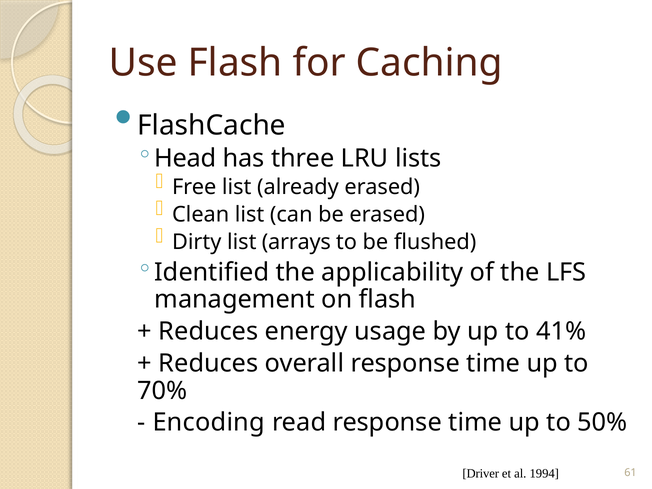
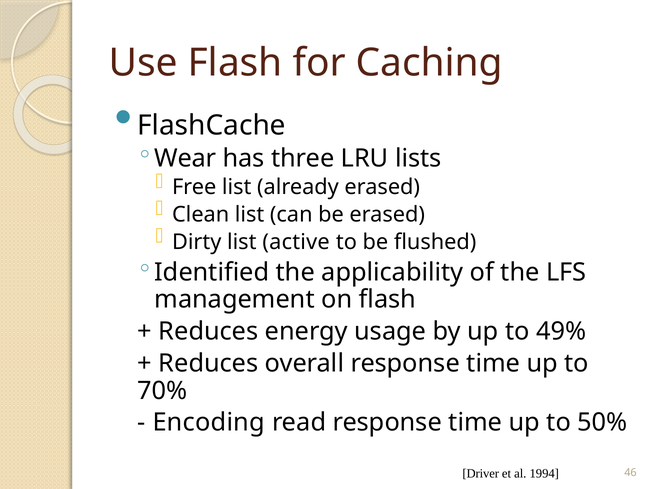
Head: Head -> Wear
arrays: arrays -> active
41%: 41% -> 49%
61: 61 -> 46
